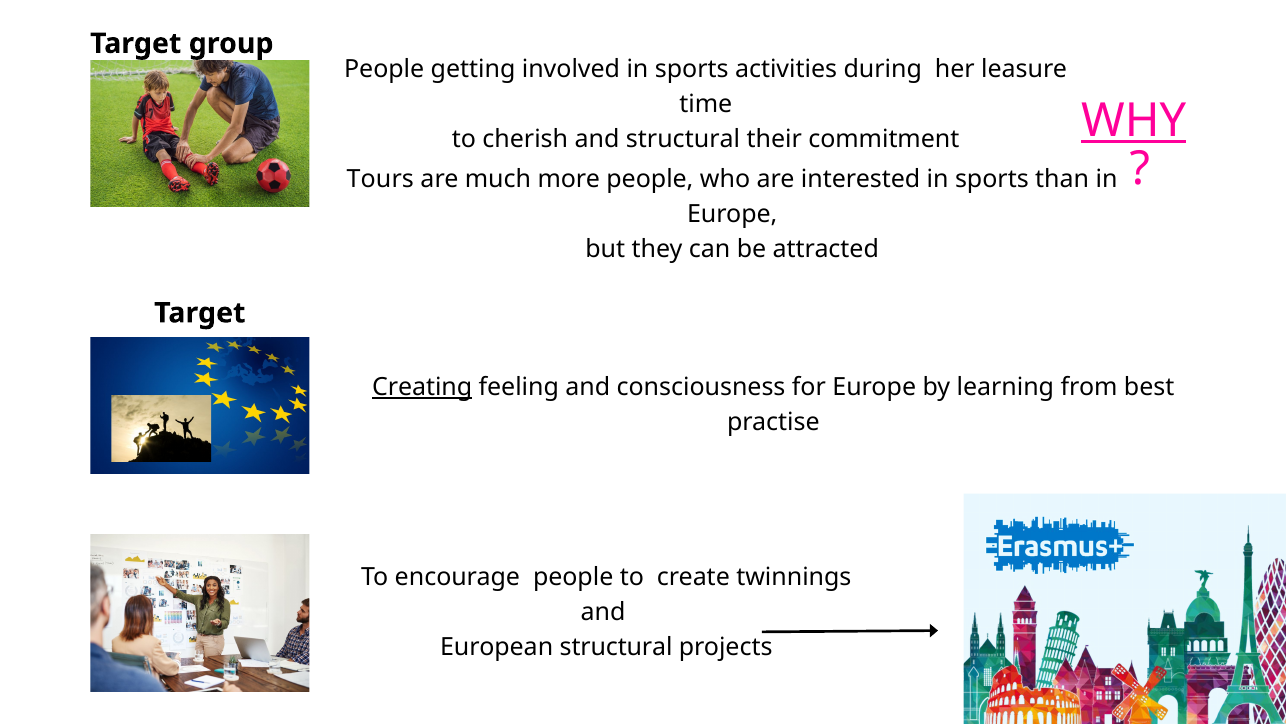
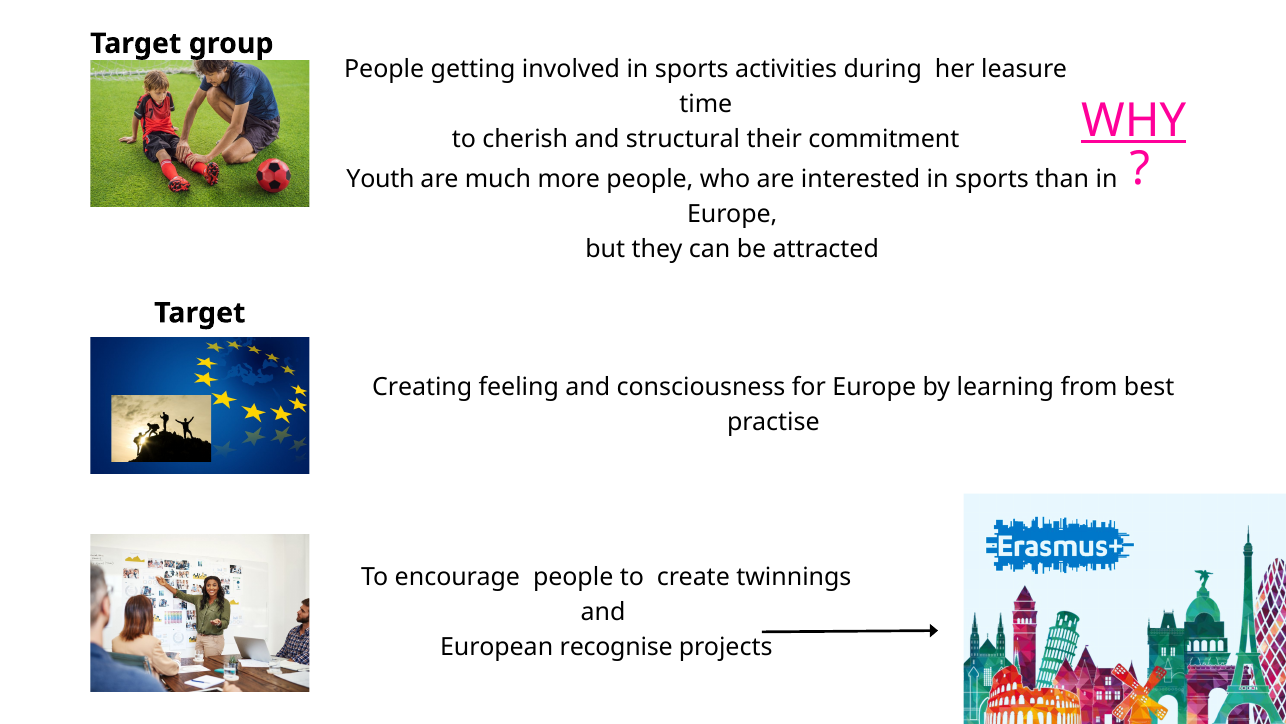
Tours: Tours -> Youth
Creating underline: present -> none
European structural: structural -> recognise
